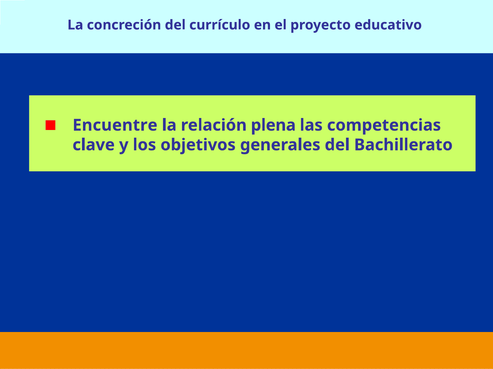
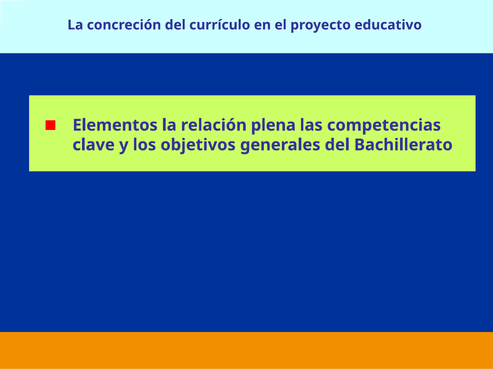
Encuentre: Encuentre -> Elementos
